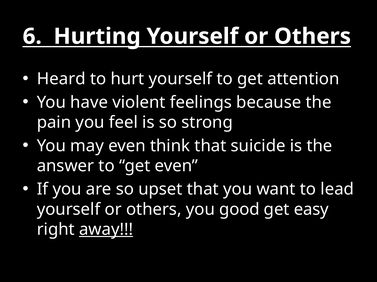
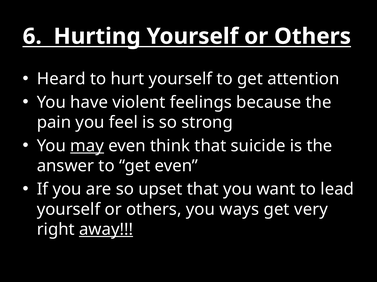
may underline: none -> present
good: good -> ways
easy: easy -> very
